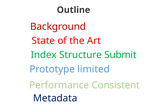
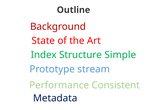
Submit: Submit -> Simple
limited: limited -> stream
